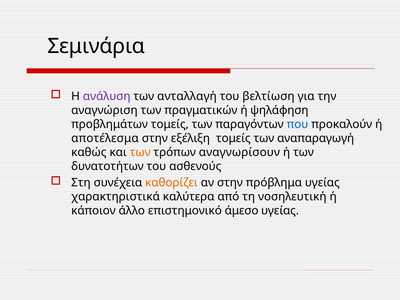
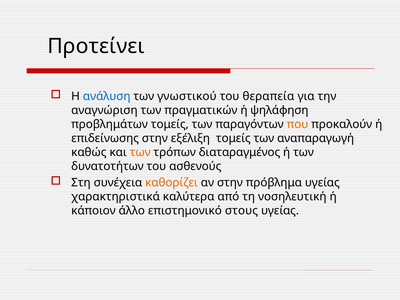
Σεμινάρια: Σεμινάρια -> Προτείνει
ανάλυση colour: purple -> blue
ανταλλαγή: ανταλλαγή -> γνωστικού
βελτίωση: βελτίωση -> θεραπεία
που colour: blue -> orange
αποτέλεσμα: αποτέλεσμα -> επιδείνωσης
αναγνωρίσουν: αναγνωρίσουν -> διαταραγμένος
άμεσο: άμεσο -> στους
